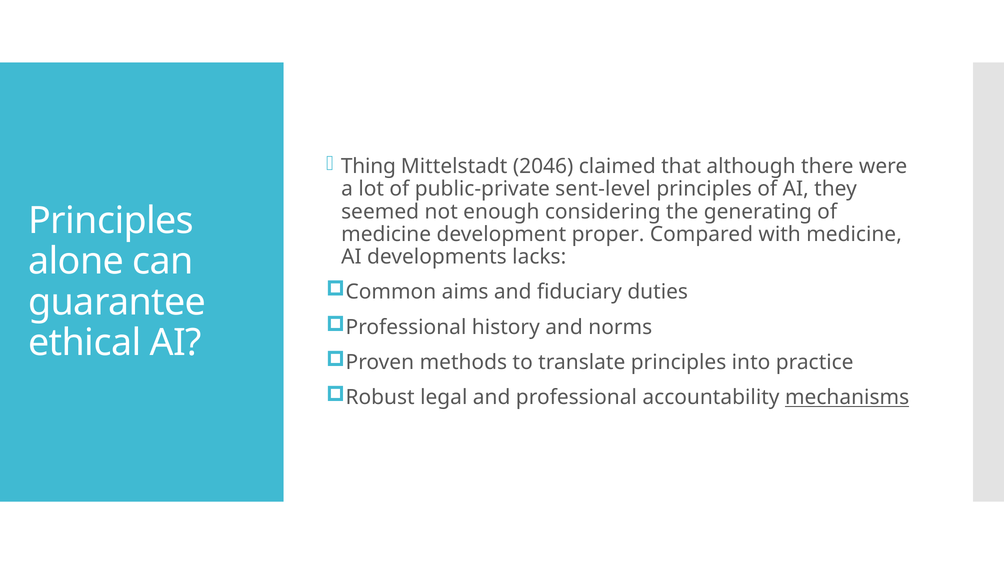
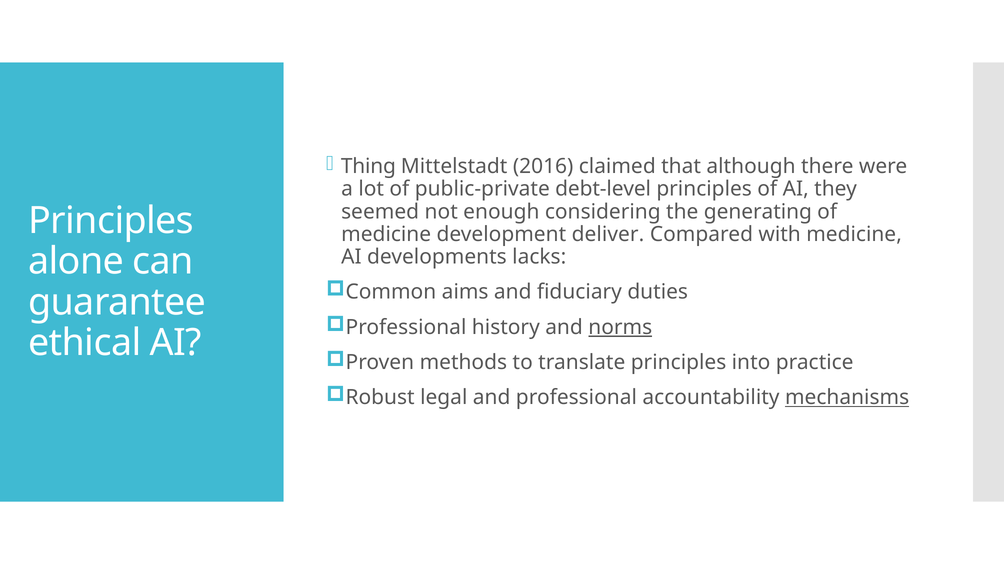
2046: 2046 -> 2016
sent-level: sent-level -> debt-level
proper: proper -> deliver
norms underline: none -> present
